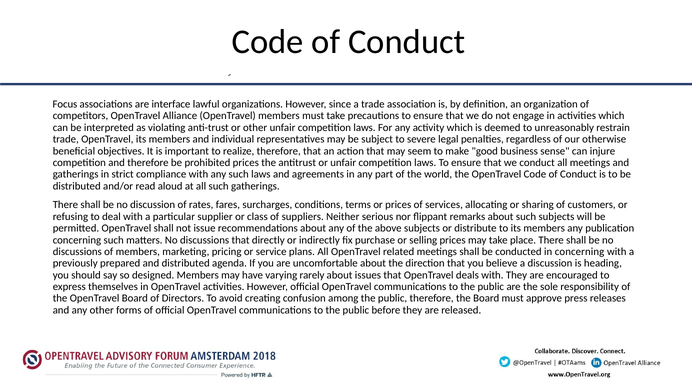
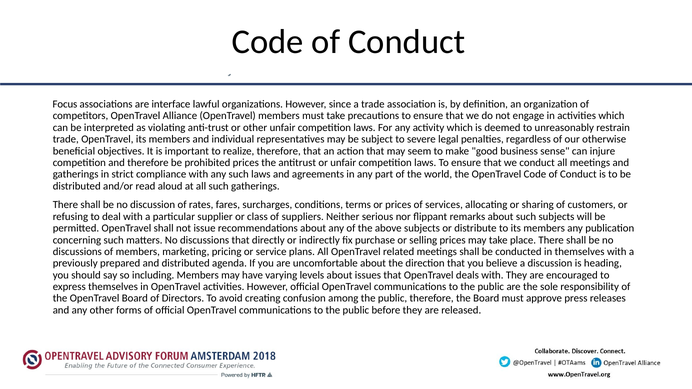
in concerning: concerning -> themselves
designed: designed -> including
rarely: rarely -> levels
